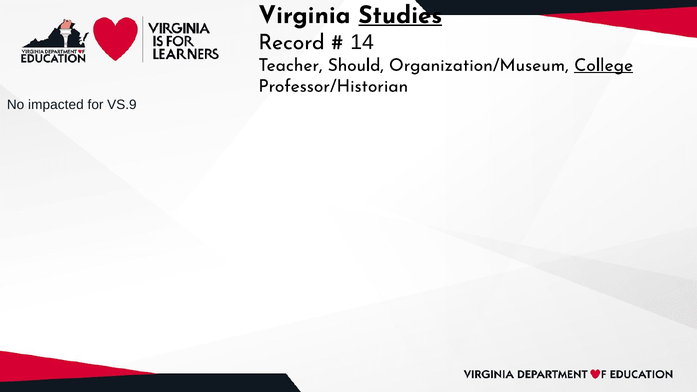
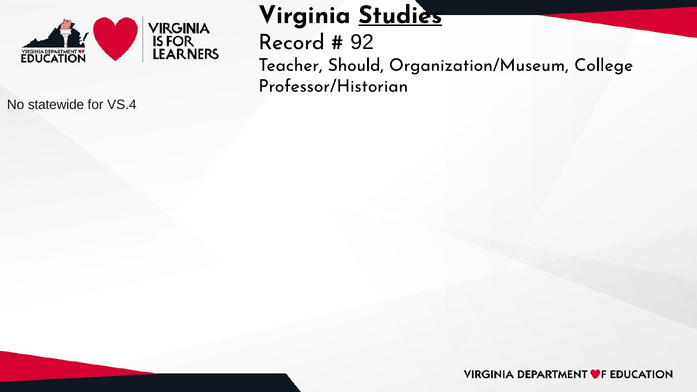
14: 14 -> 92
College underline: present -> none
impacted: impacted -> statewide
VS.9: VS.9 -> VS.4
